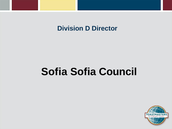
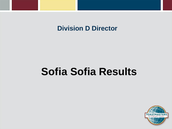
Council: Council -> Results
